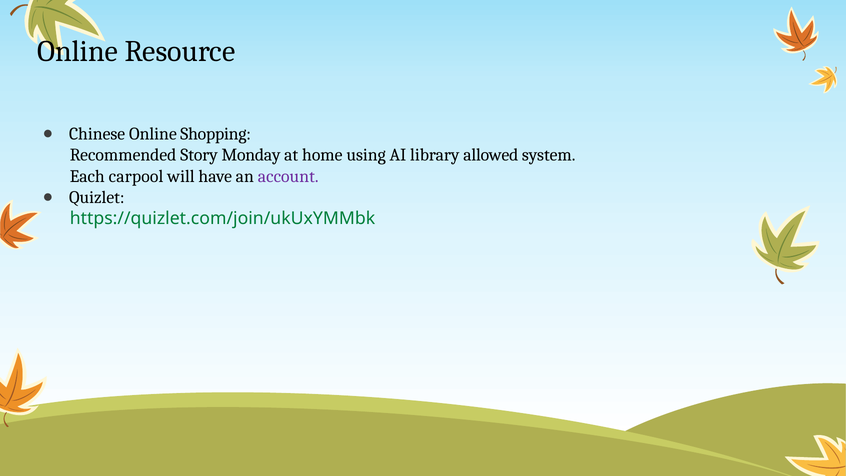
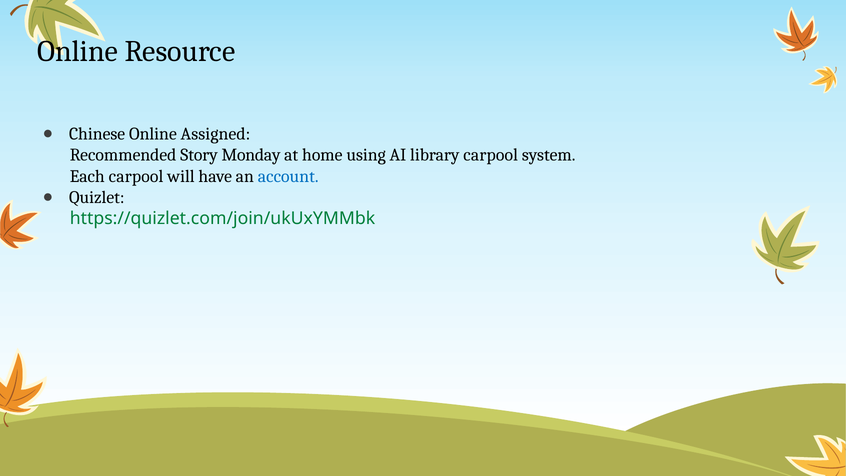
Shopping: Shopping -> Assigned
library allowed: allowed -> carpool
account colour: purple -> blue
